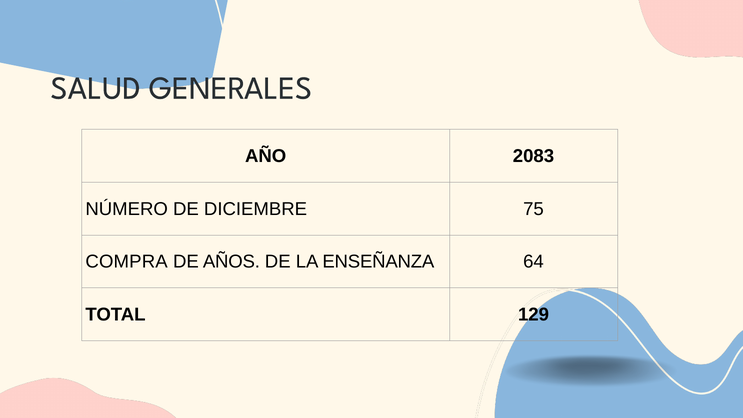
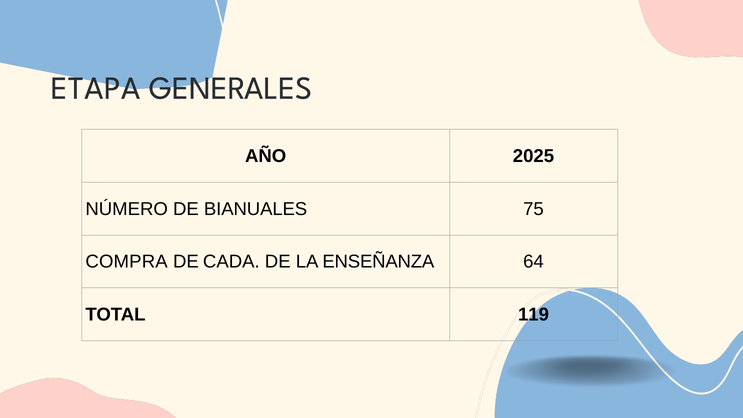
SALUD: SALUD -> ETAPA
2083: 2083 -> 2025
DICIEMBRE: DICIEMBRE -> BIANUALES
AÑOS: AÑOS -> CADA
129: 129 -> 119
